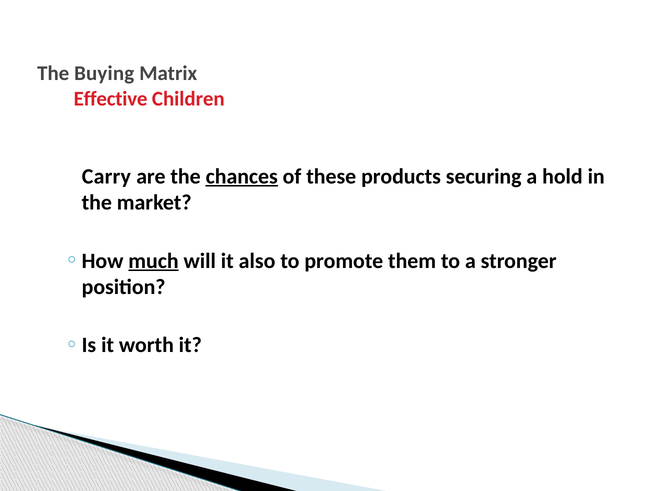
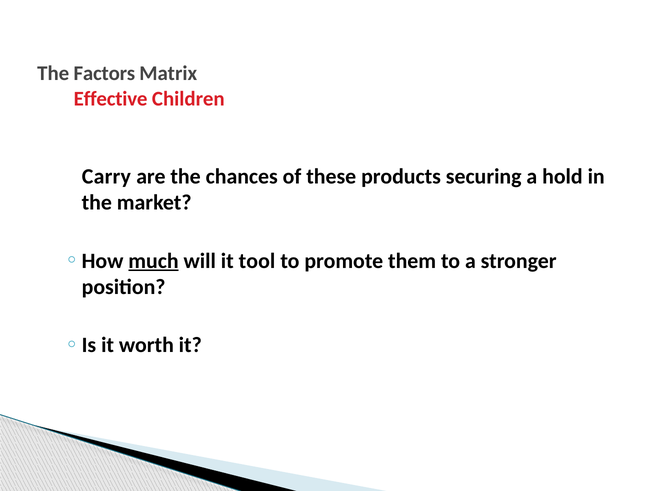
Buying: Buying -> Factors
chances underline: present -> none
also: also -> tool
